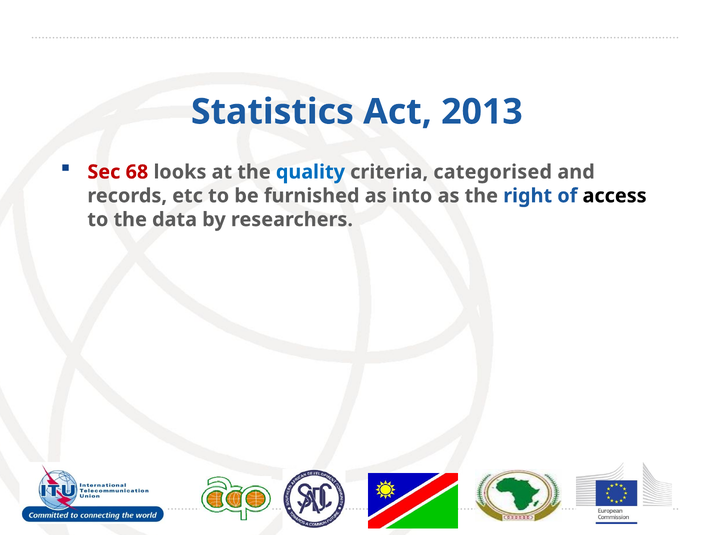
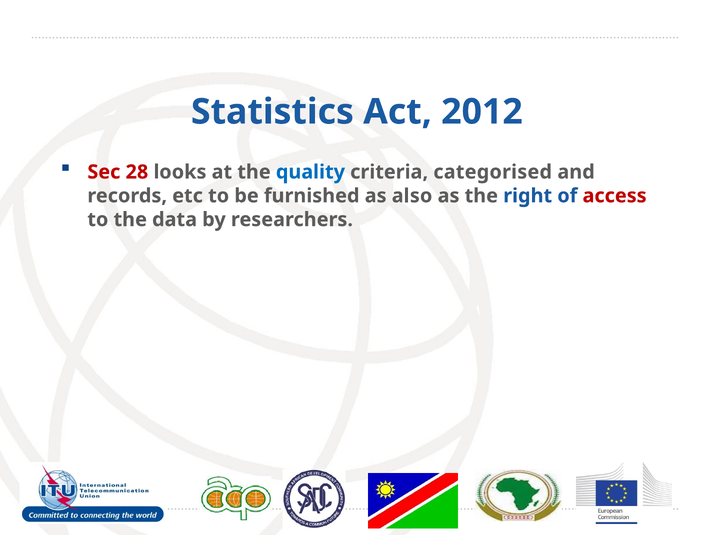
2013: 2013 -> 2012
68: 68 -> 28
into: into -> also
access colour: black -> red
